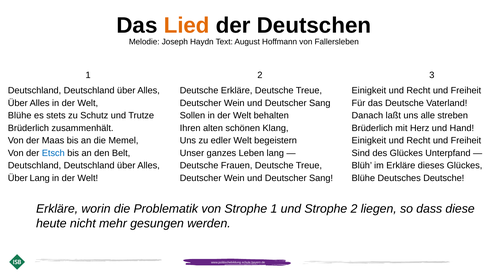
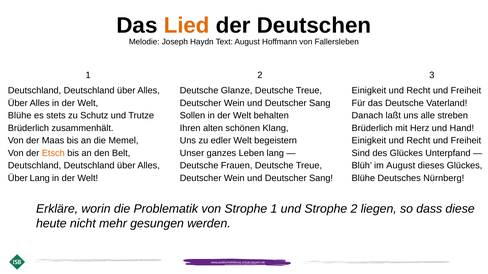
Erkläre at (237, 91): Erkläre -> Glanze
Etsch colour: blue -> orange
im Erkläre: Erkläre -> August
Deutsches Deutsche: Deutsche -> Nürnberg
